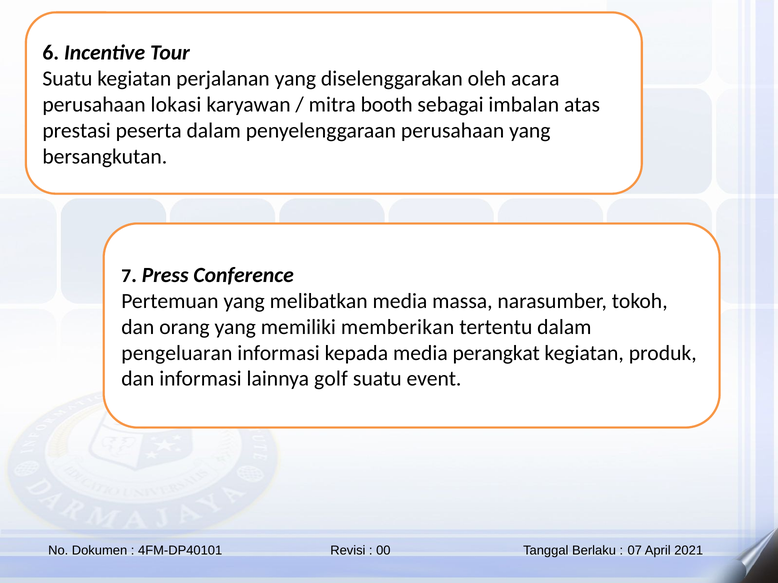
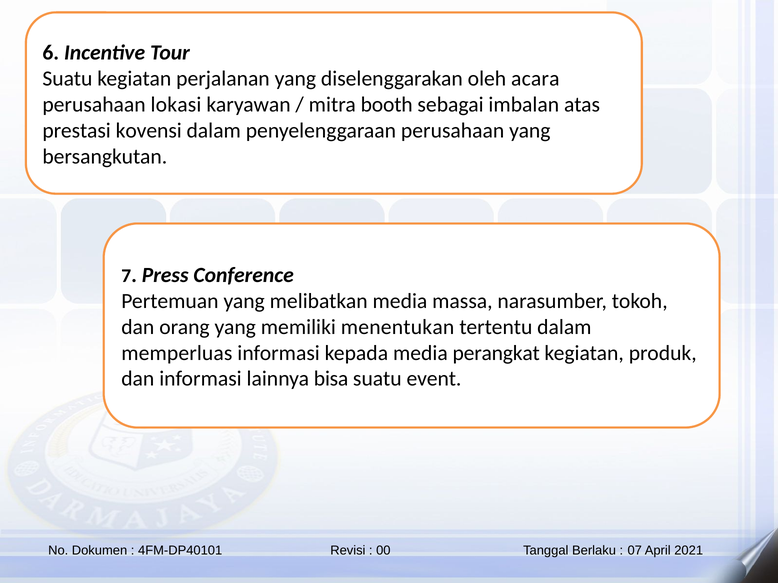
peserta: peserta -> kovensi
memberikan: memberikan -> menentukan
pengeluaran: pengeluaran -> memperluas
golf: golf -> bisa
